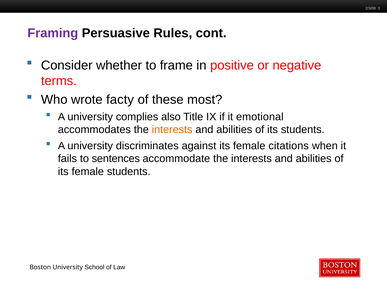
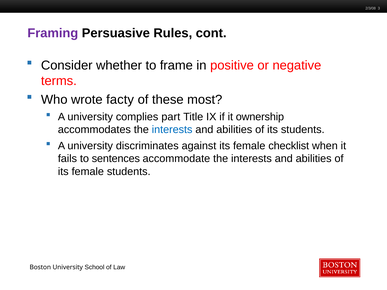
also: also -> part
emotional: emotional -> ownership
interests at (172, 130) colour: orange -> blue
citations: citations -> checklist
